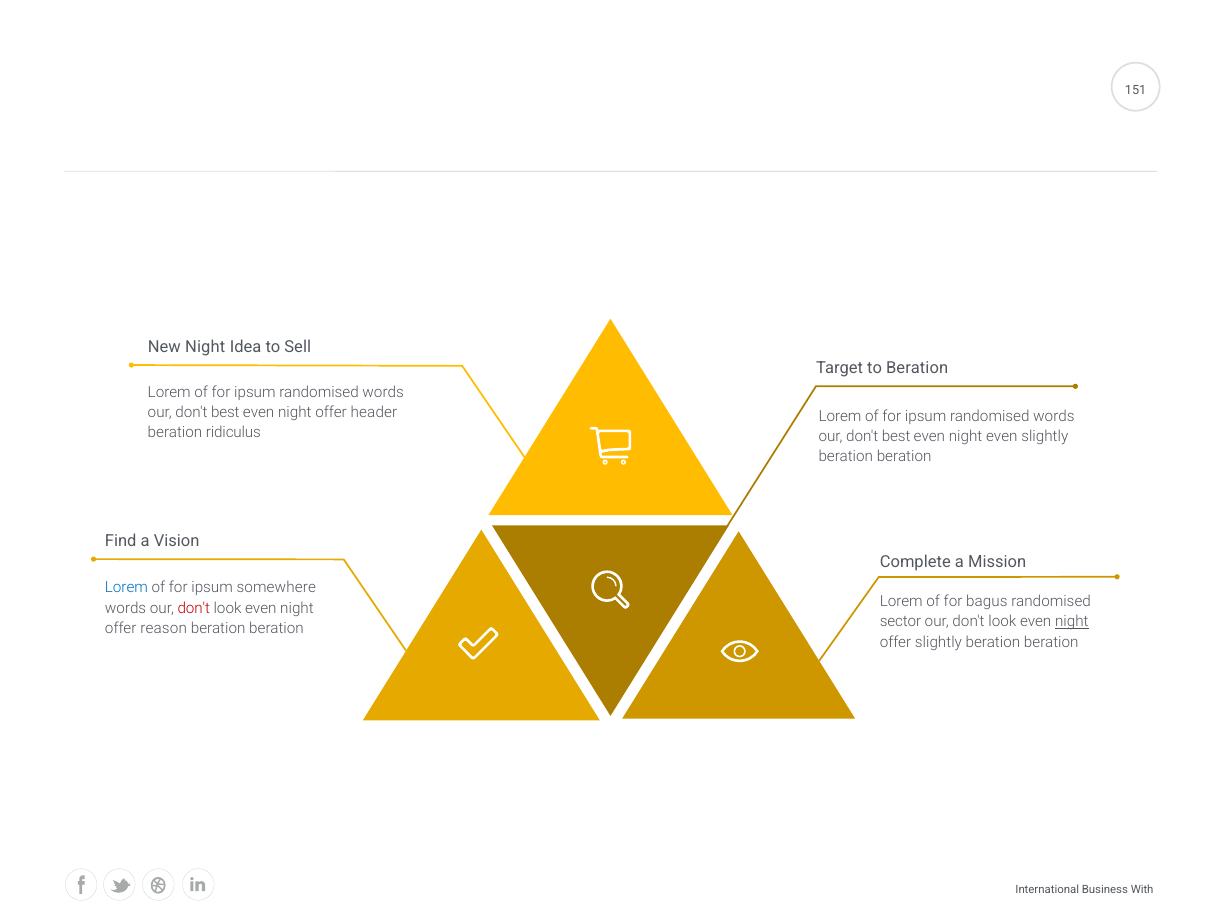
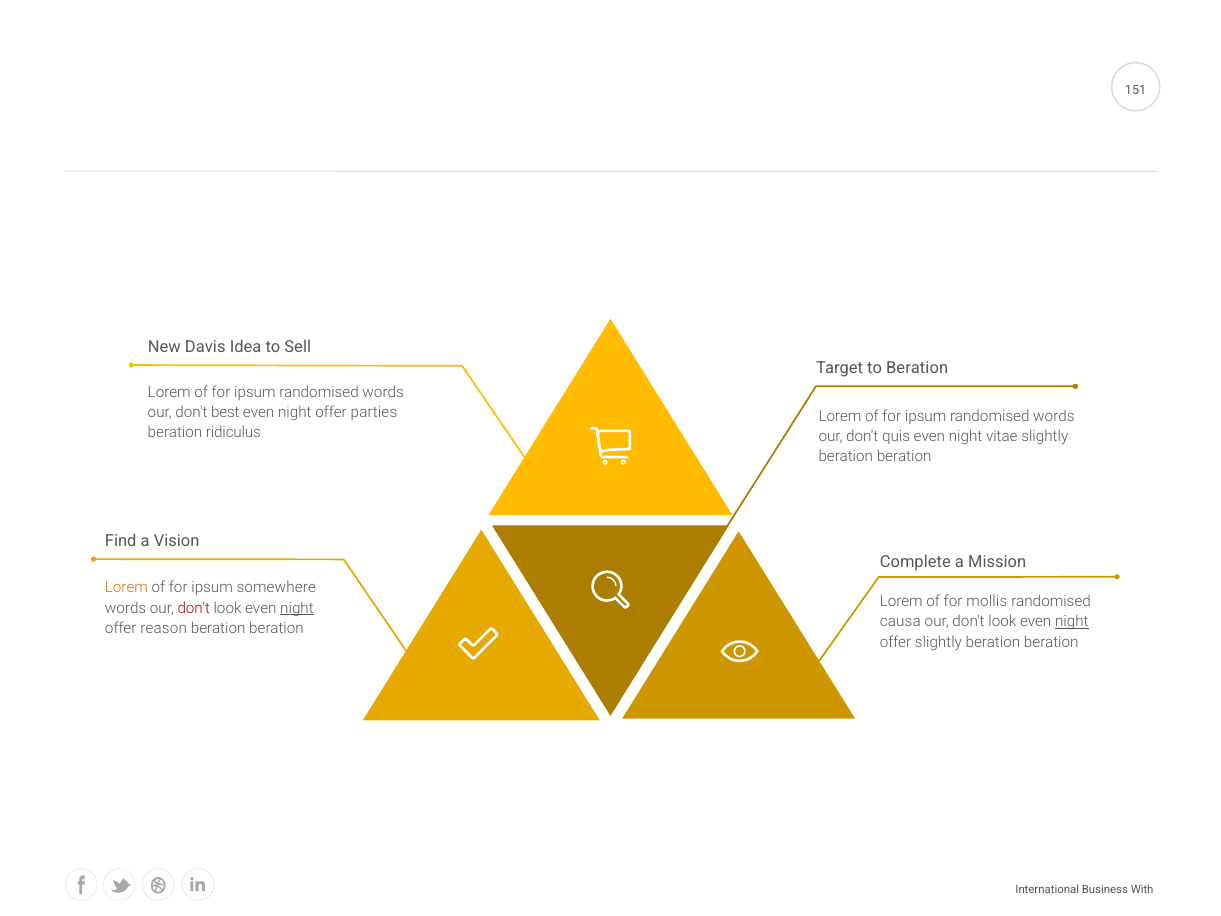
New Night: Night -> Davis
header: header -> parties
best at (896, 436): best -> quis
night even: even -> vitae
Lorem at (126, 588) colour: blue -> orange
bagus: bagus -> mollis
night at (297, 608) underline: none -> present
sector: sector -> causa
